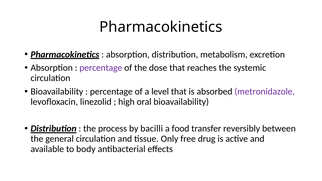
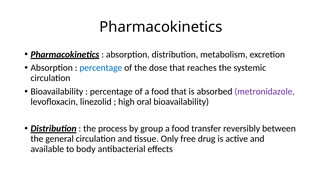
percentage at (101, 68) colour: purple -> blue
of a level: level -> food
bacilli: bacilli -> group
